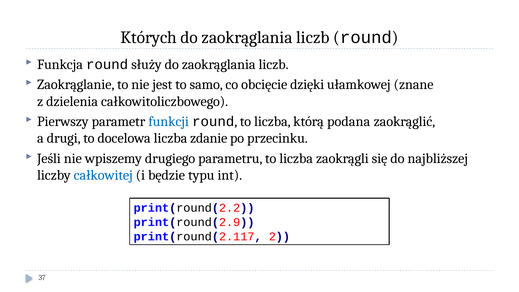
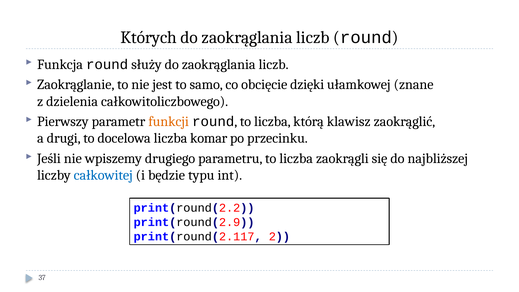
funkcji colour: blue -> orange
podana: podana -> klawisz
zdanie: zdanie -> komar
